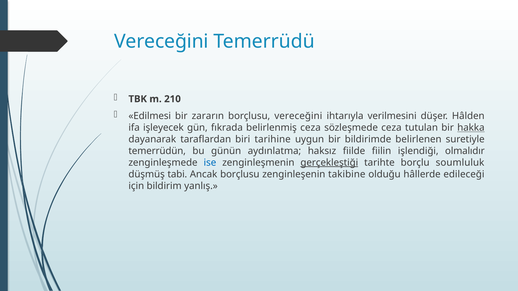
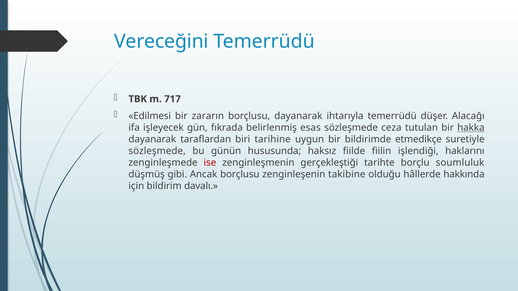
210: 210 -> 717
borçlusu vereceğini: vereceğini -> dayanarak
ihtarıyla verilmesini: verilmesini -> temerrüdü
Hâlden: Hâlden -> Alacağı
belirlenmiş ceza: ceza -> esas
belirlenen: belirlenen -> etmedikçe
temerrüdün at (157, 151): temerrüdün -> sözleşmede
aydınlatma: aydınlatma -> hususunda
olmalıdır: olmalıdır -> haklarını
ise colour: blue -> red
gerçekleştiği underline: present -> none
tabi: tabi -> gibi
edileceği: edileceği -> hakkında
yanlış: yanlış -> davalı
